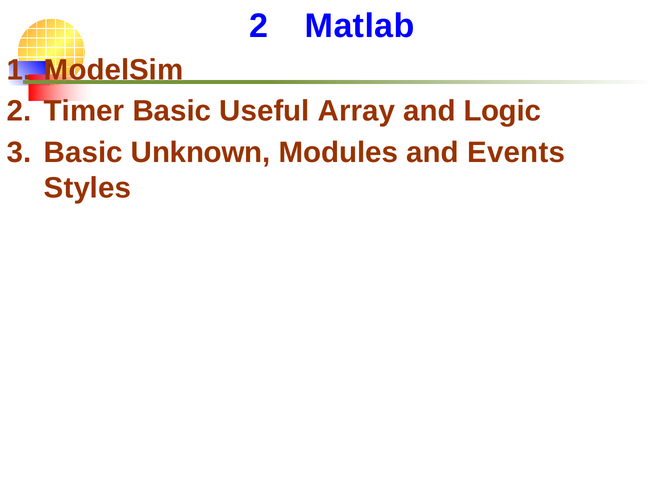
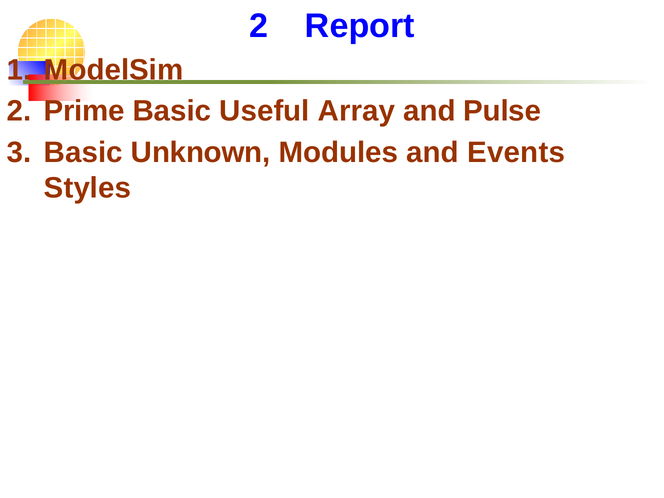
Matlab: Matlab -> Report
Timer: Timer -> Prime
Logic: Logic -> Pulse
